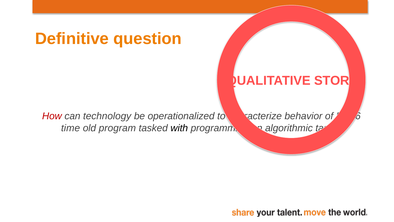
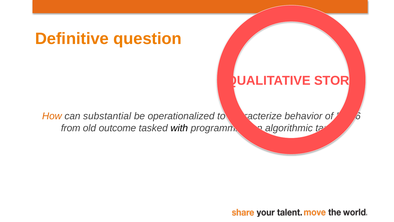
How colour: red -> orange
technology: technology -> substantial
time: time -> from
program: program -> outcome
